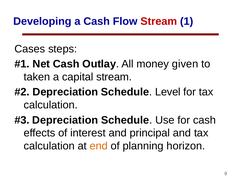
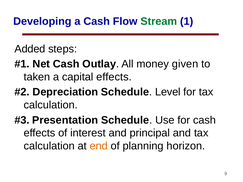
Stream at (159, 21) colour: red -> green
Cases: Cases -> Added
capital stream: stream -> effects
Depreciation at (65, 120): Depreciation -> Presentation
